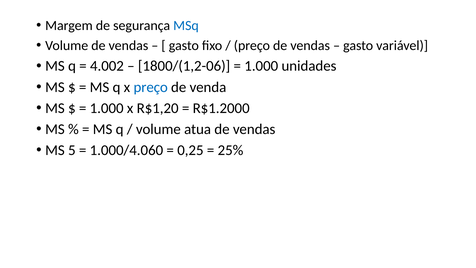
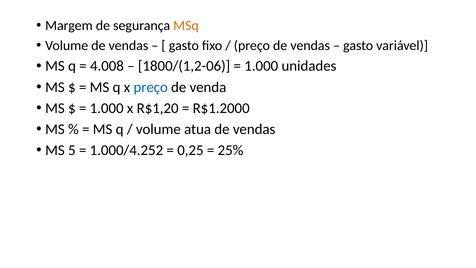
MSq colour: blue -> orange
4.002: 4.002 -> 4.008
1.000/4.060: 1.000/4.060 -> 1.000/4.252
